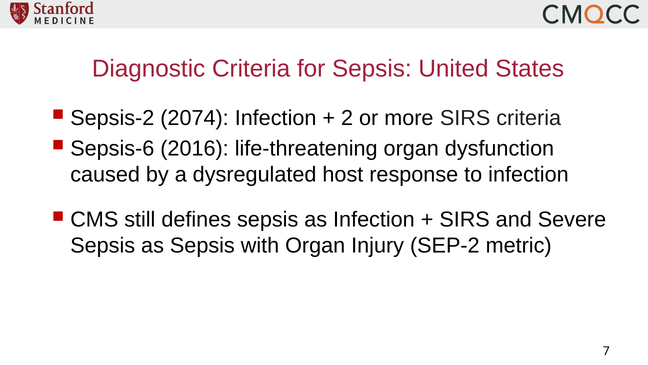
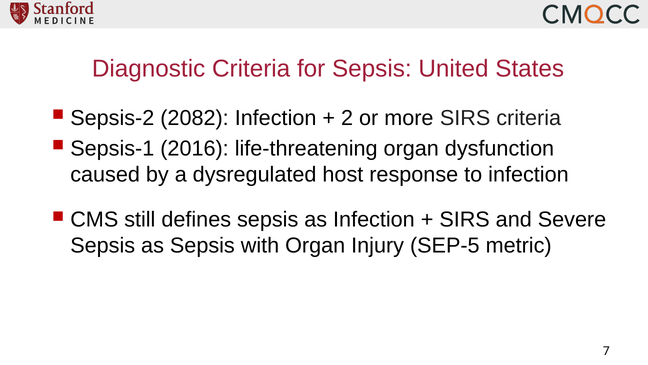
2074: 2074 -> 2082
Sepsis-6: Sepsis-6 -> Sepsis-1
SEP-2: SEP-2 -> SEP-5
